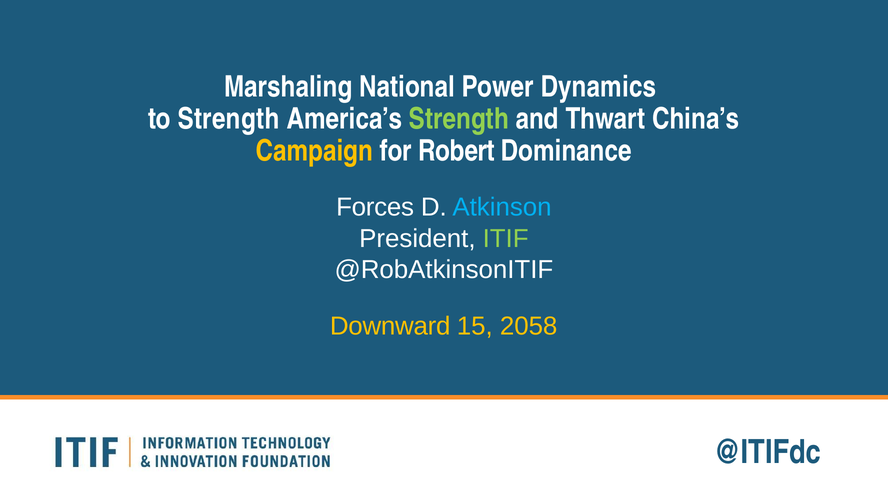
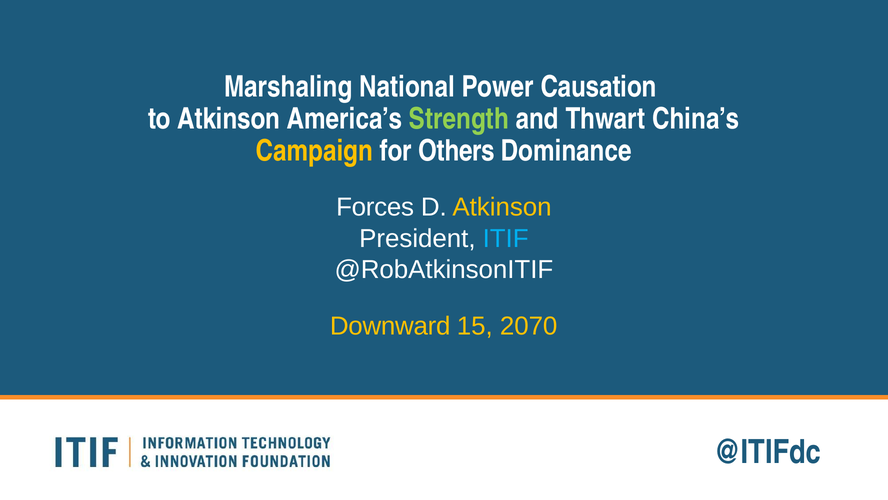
Dynamics: Dynamics -> Causation
to Strength: Strength -> Atkinson
Robert: Robert -> Others
Atkinson at (502, 207) colour: light blue -> yellow
ITIF colour: light green -> light blue
2058: 2058 -> 2070
